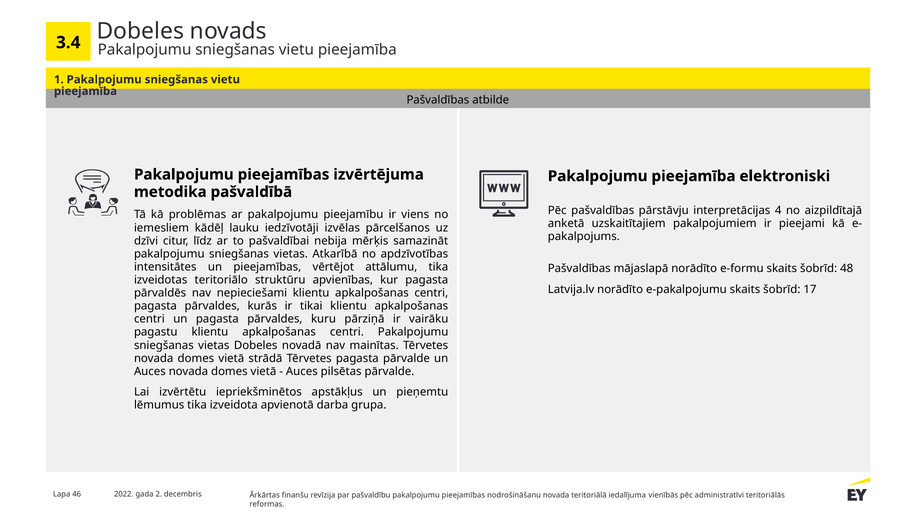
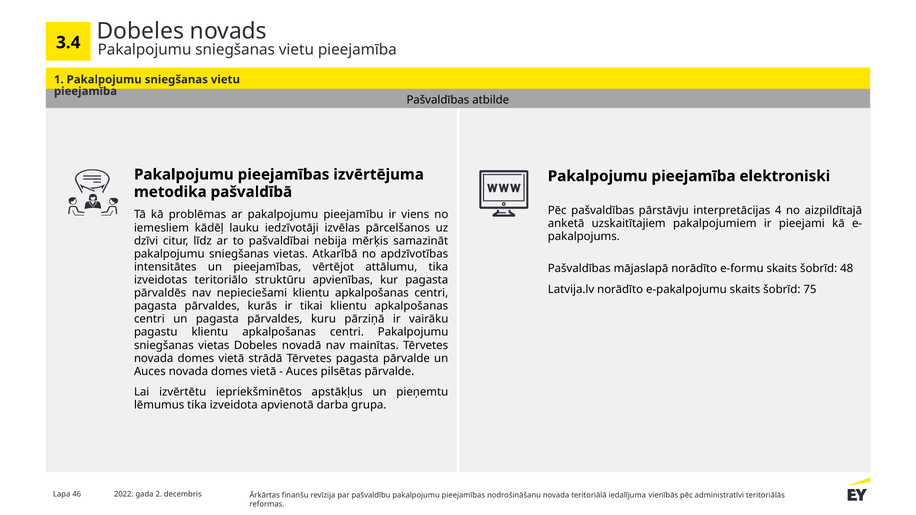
17: 17 -> 75
